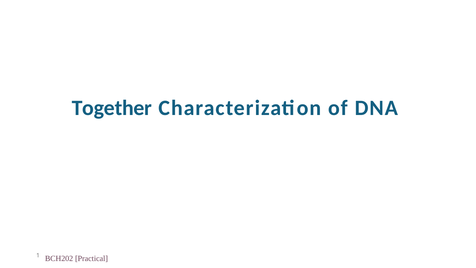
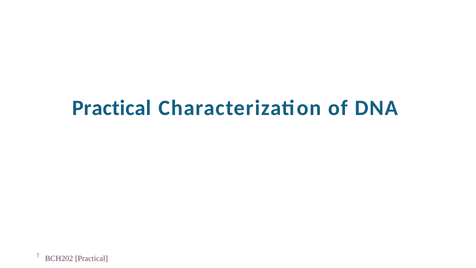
Together at (112, 108): Together -> Practical
